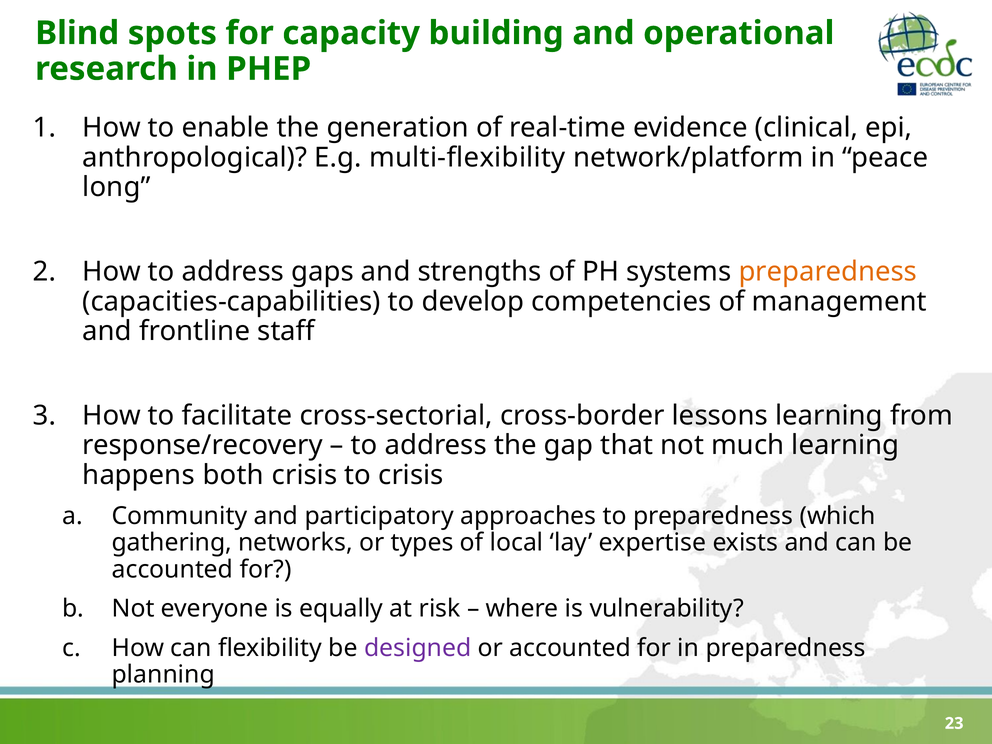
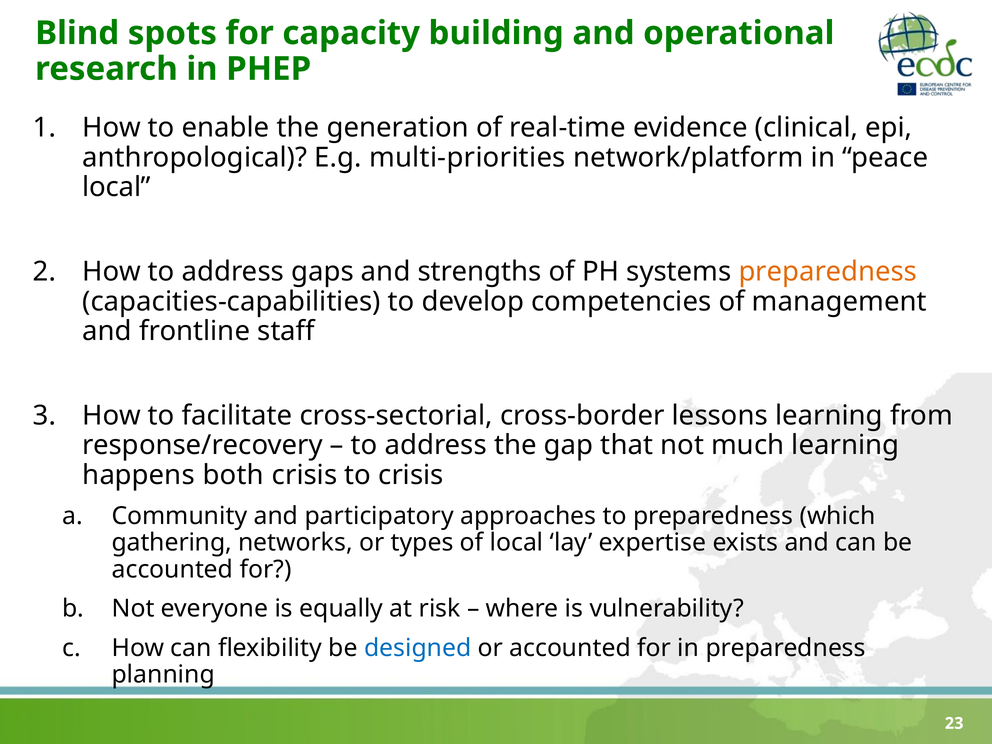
multi-flexibility: multi-flexibility -> multi-priorities
long at (116, 187): long -> local
designed colour: purple -> blue
